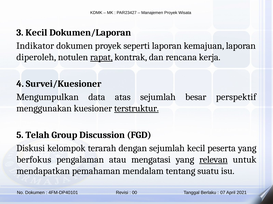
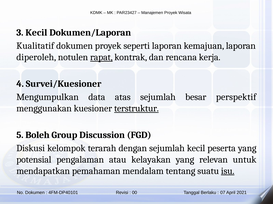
Indikator: Indikator -> Kualitatif
Telah: Telah -> Boleh
berfokus: berfokus -> potensial
mengatasi: mengatasi -> kelayakan
relevan underline: present -> none
isu underline: none -> present
